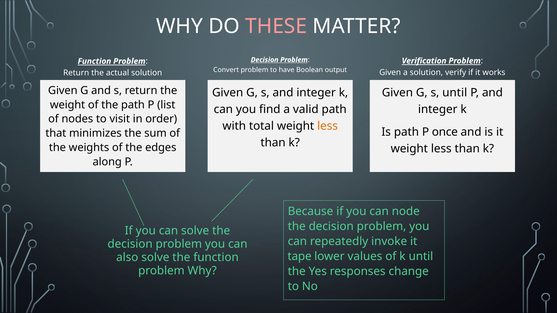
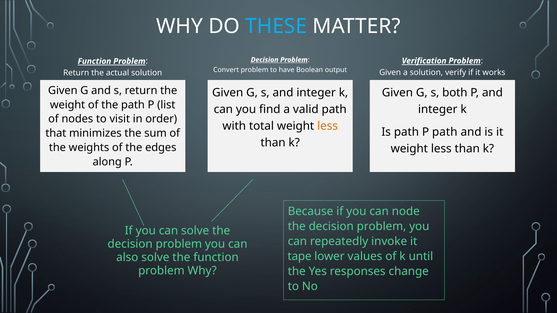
THESE colour: pink -> light blue
s until: until -> both
P once: once -> path
